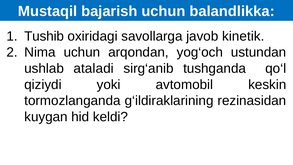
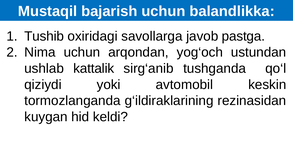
kinetik: kinetik -> pastga
ataladi: ataladi -> kattalik
